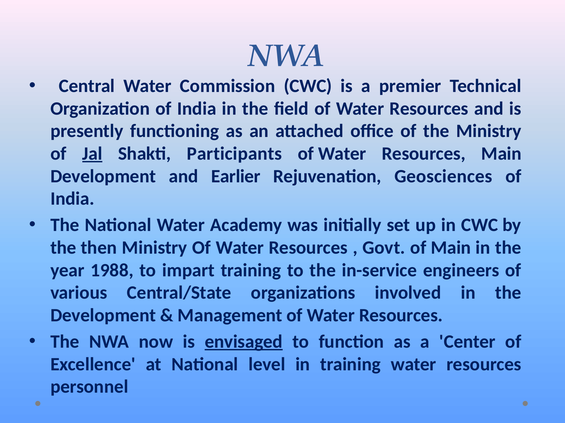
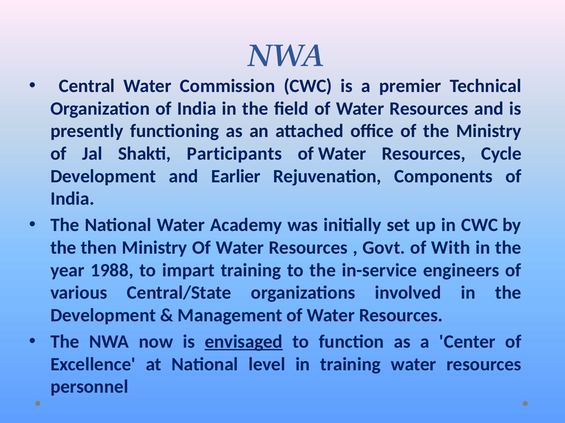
Jal underline: present -> none
Resources Main: Main -> Cycle
Geosciences: Geosciences -> Components
of Main: Main -> With
